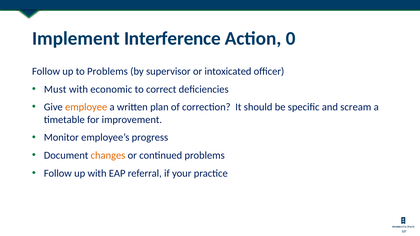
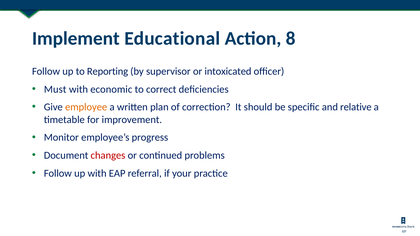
Interference: Interference -> Educational
0: 0 -> 8
to Problems: Problems -> Reporting
scream: scream -> relative
changes colour: orange -> red
